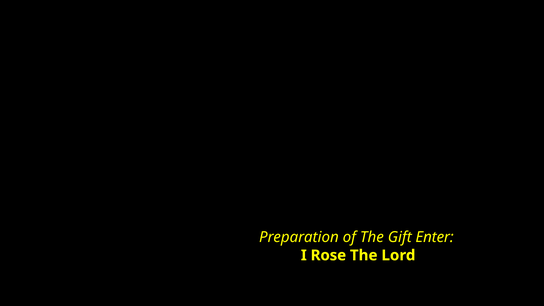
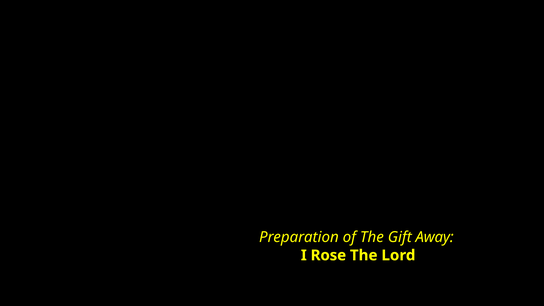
Enter: Enter -> Away
